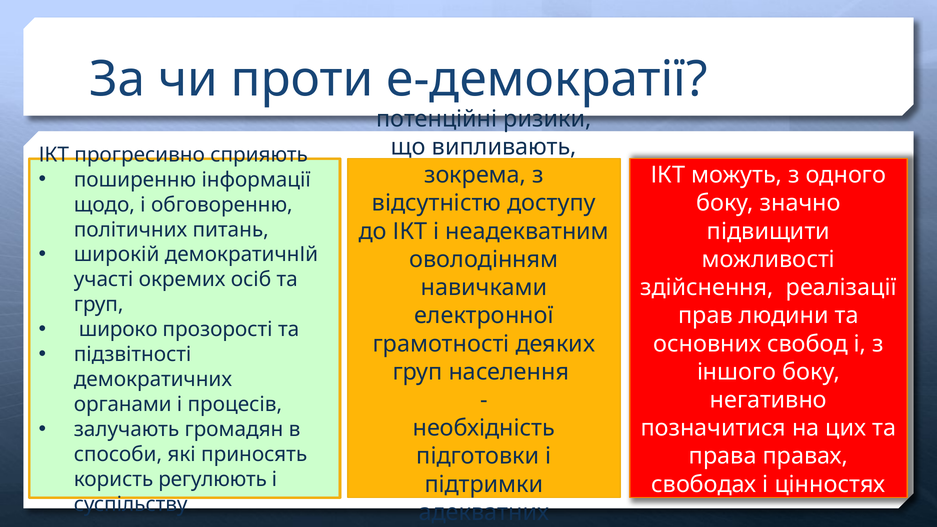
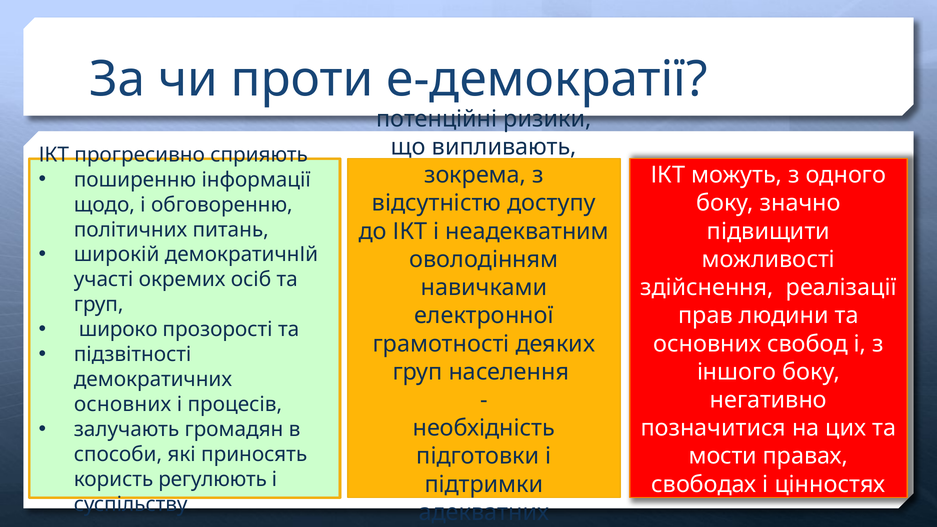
органами at (123, 404): органами -> основних
права: права -> мости
